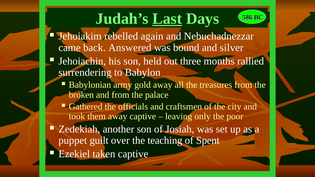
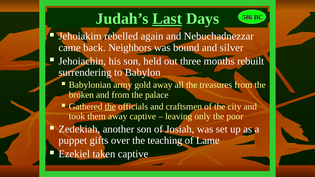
Answered: Answered -> Neighbors
rallied: rallied -> rebuilt
the at (110, 107) underline: none -> present
guilt: guilt -> gifts
Spent: Spent -> Lame
